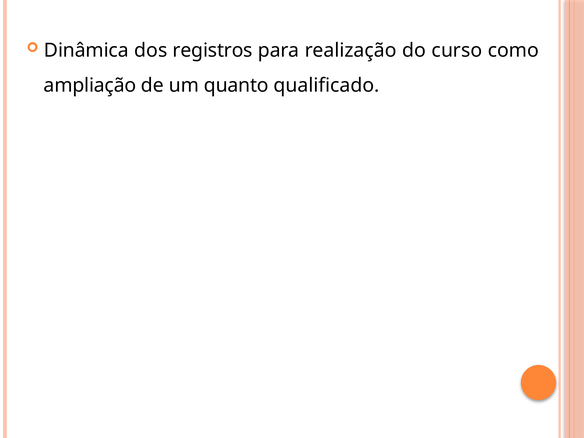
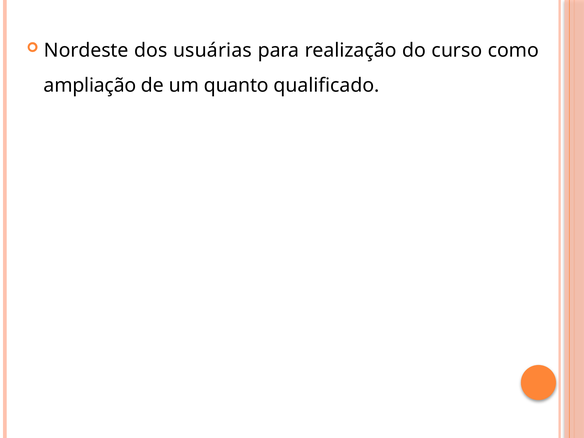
Dinâmica: Dinâmica -> Nordeste
registros: registros -> usuárias
